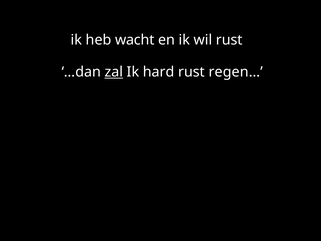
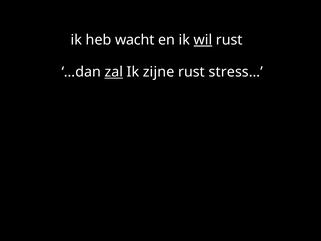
wil underline: none -> present
hard: hard -> zijne
regen…: regen… -> stress…
